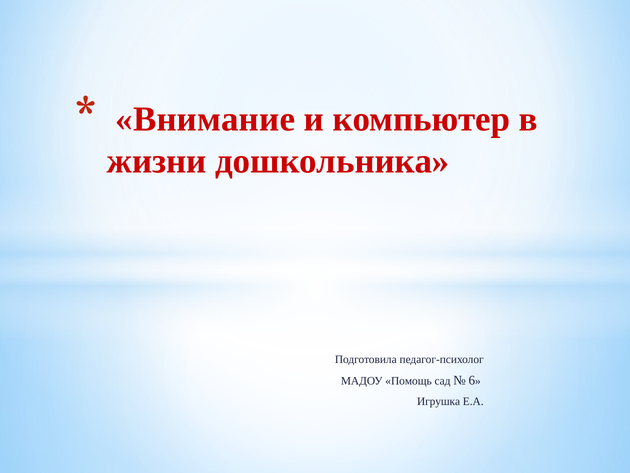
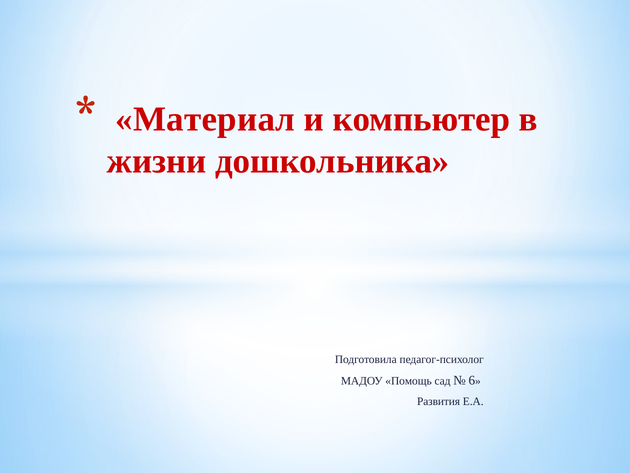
Внимание: Внимание -> Материал
Игрушка: Игрушка -> Развития
